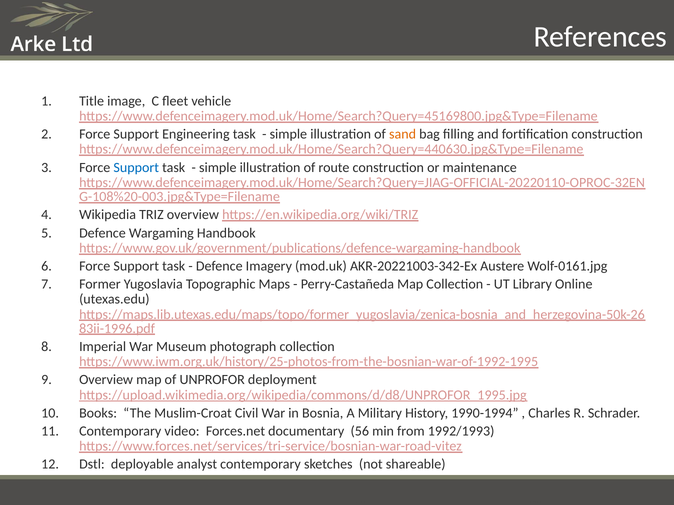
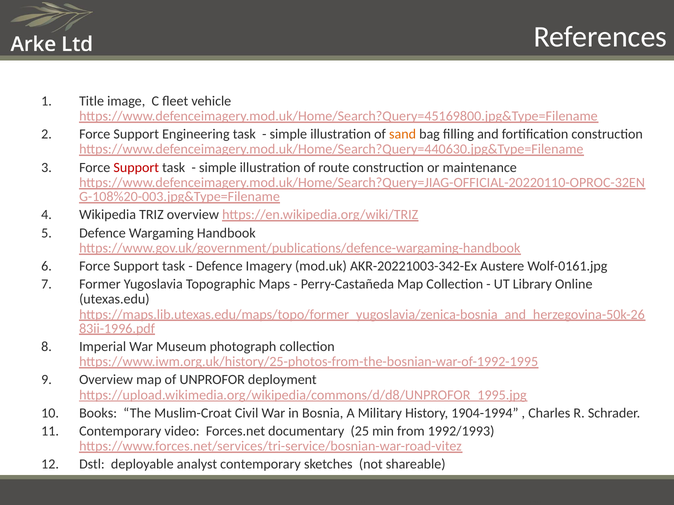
Support at (136, 168) colour: blue -> red
1990-1994: 1990-1994 -> 1904-1994
56: 56 -> 25
